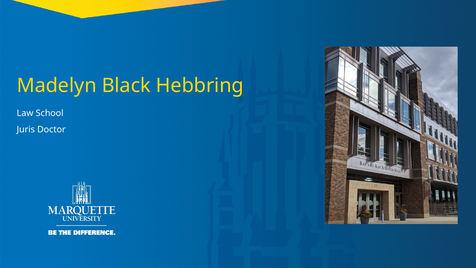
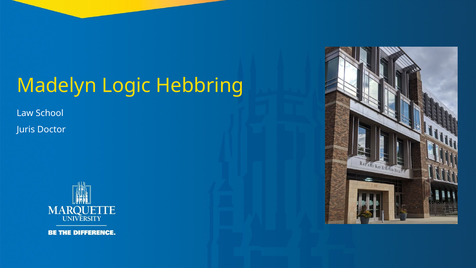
Black: Black -> Logic
